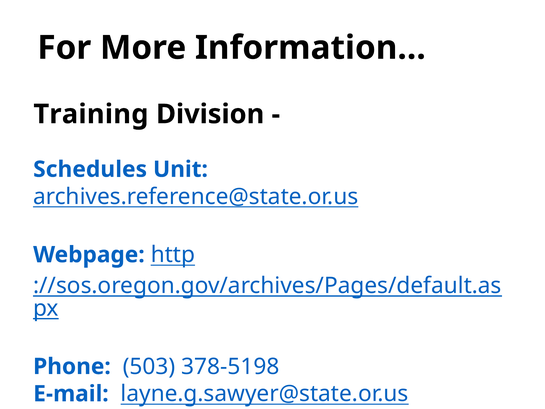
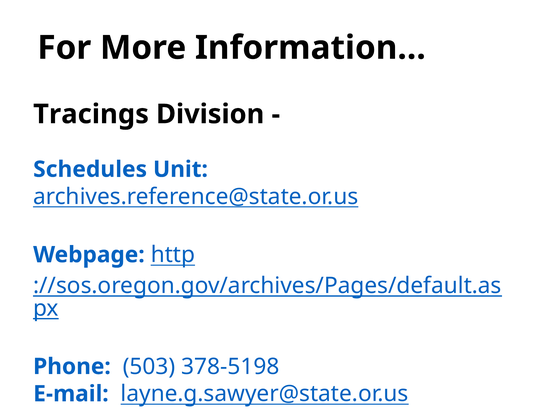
Training: Training -> Tracings
